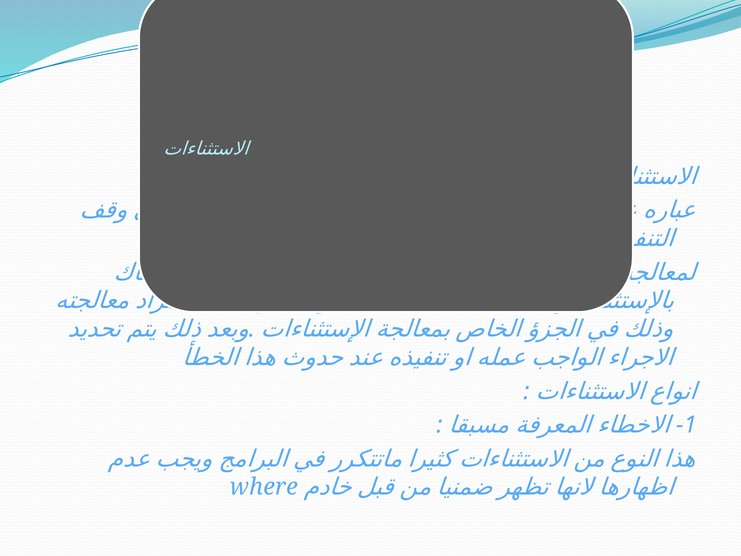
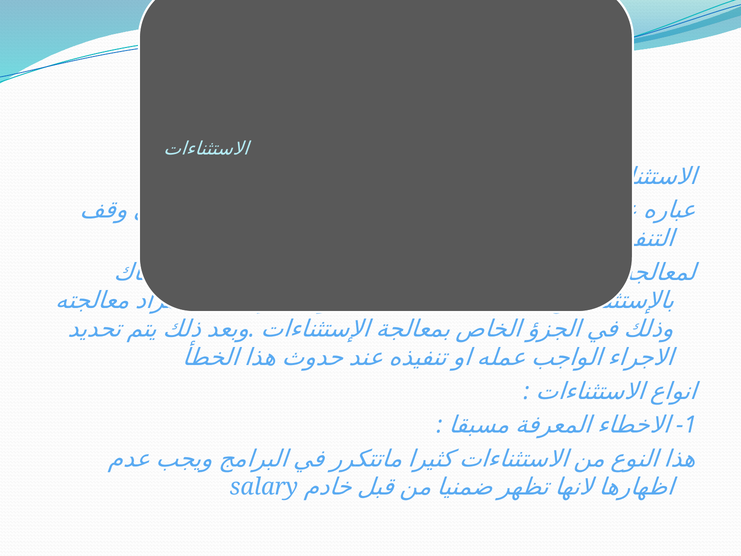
where: where -> salary
